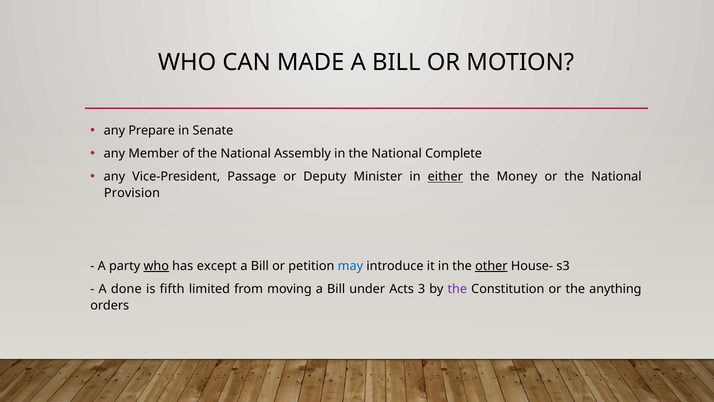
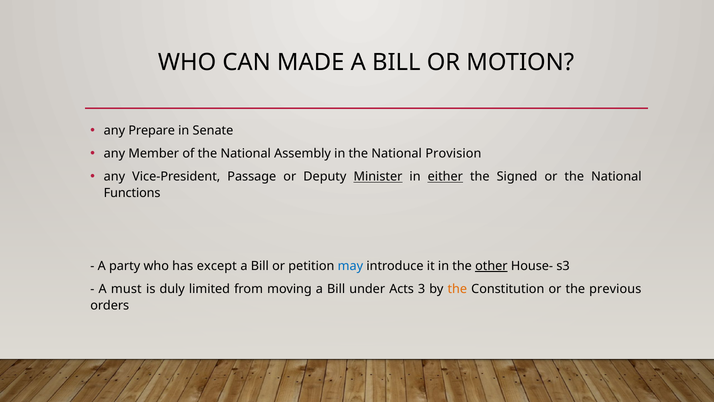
Complete: Complete -> Provision
Minister underline: none -> present
Money: Money -> Signed
Provision: Provision -> Functions
who at (156, 266) underline: present -> none
done: done -> must
fifth: fifth -> duly
the at (457, 289) colour: purple -> orange
anything: anything -> previous
